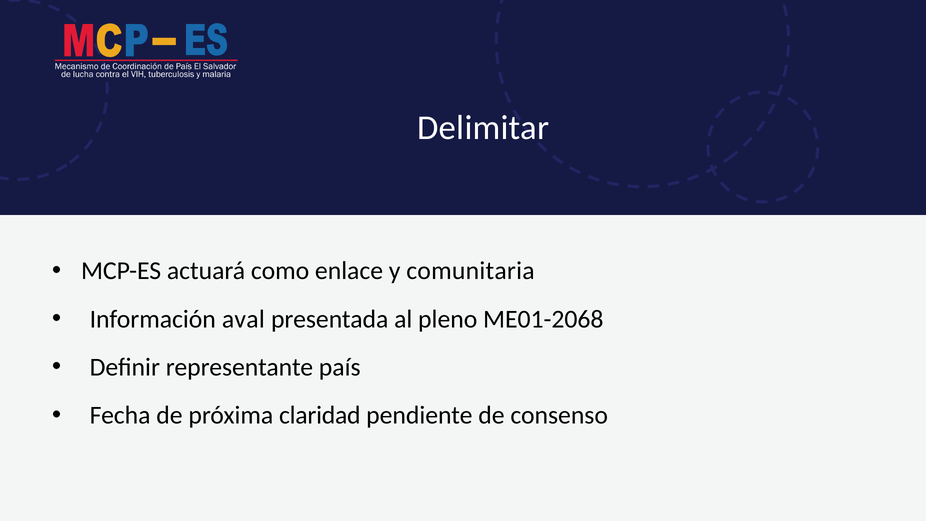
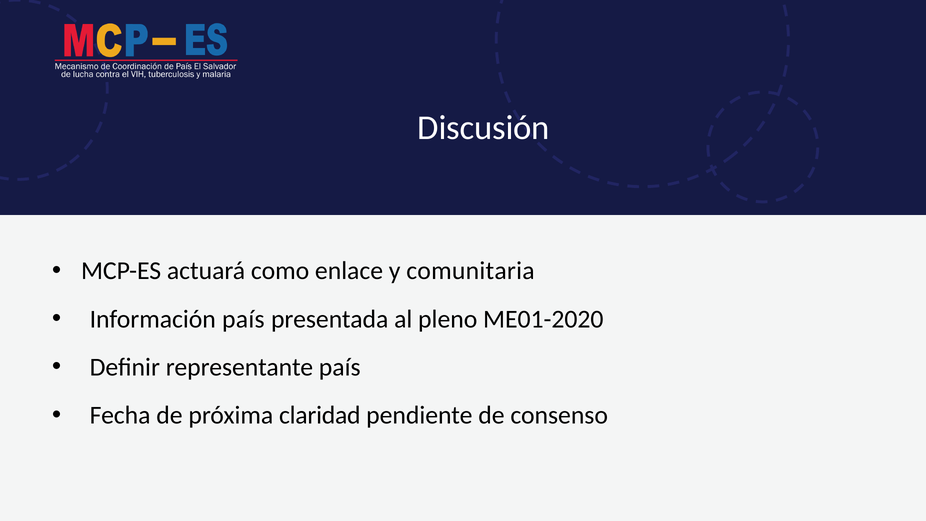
Delimitar: Delimitar -> Discusión
Información aval: aval -> país
ME01-2068: ME01-2068 -> ME01-2020
